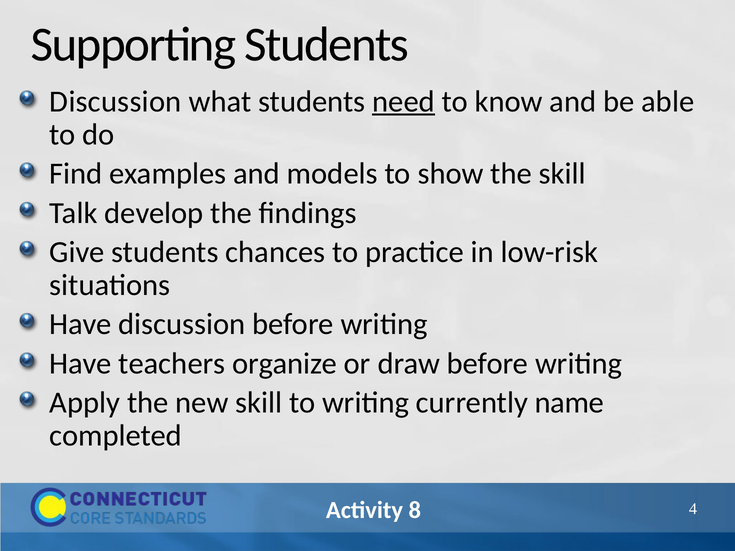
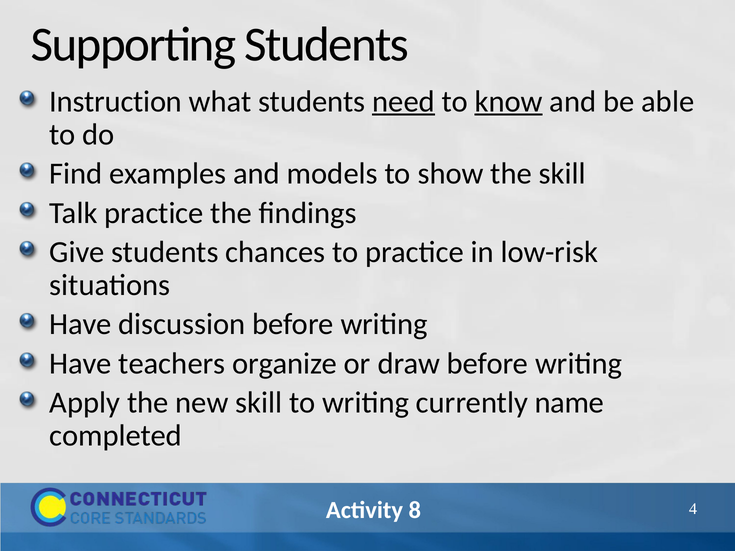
Discussion at (115, 102): Discussion -> Instruction
know underline: none -> present
Talk develop: develop -> practice
